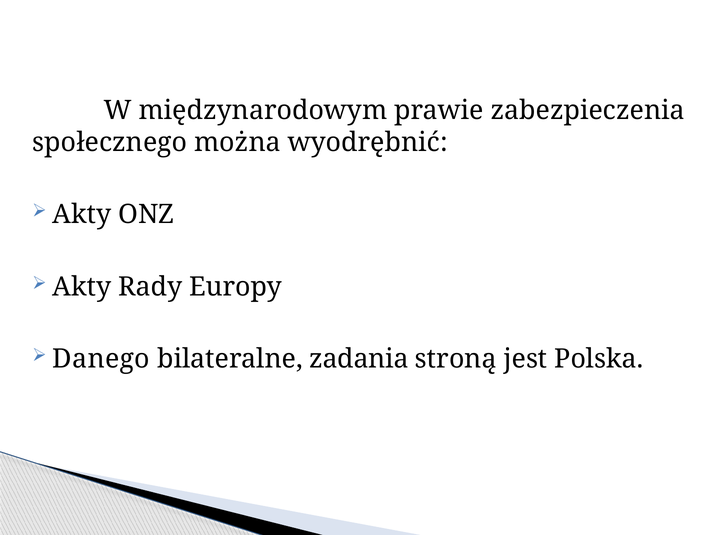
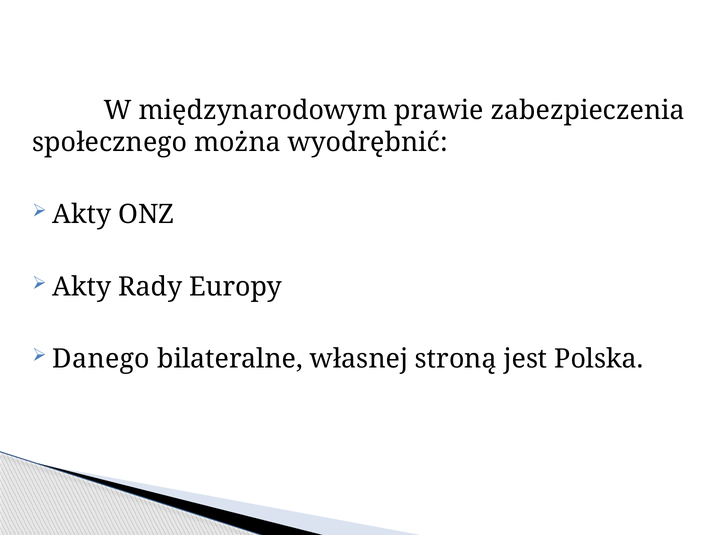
zadania: zadania -> własnej
